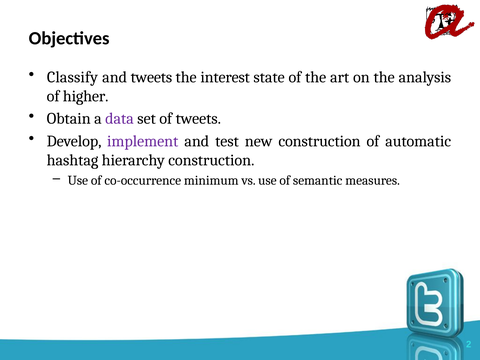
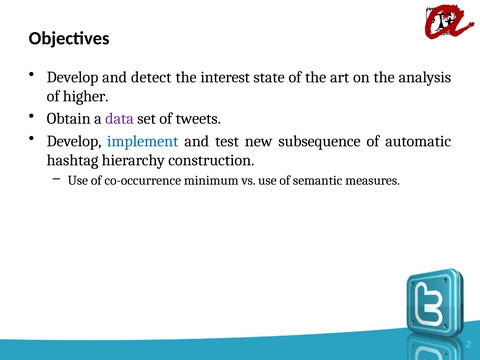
Classify at (72, 77): Classify -> Develop
and tweets: tweets -> detect
implement colour: purple -> blue
new construction: construction -> subsequence
